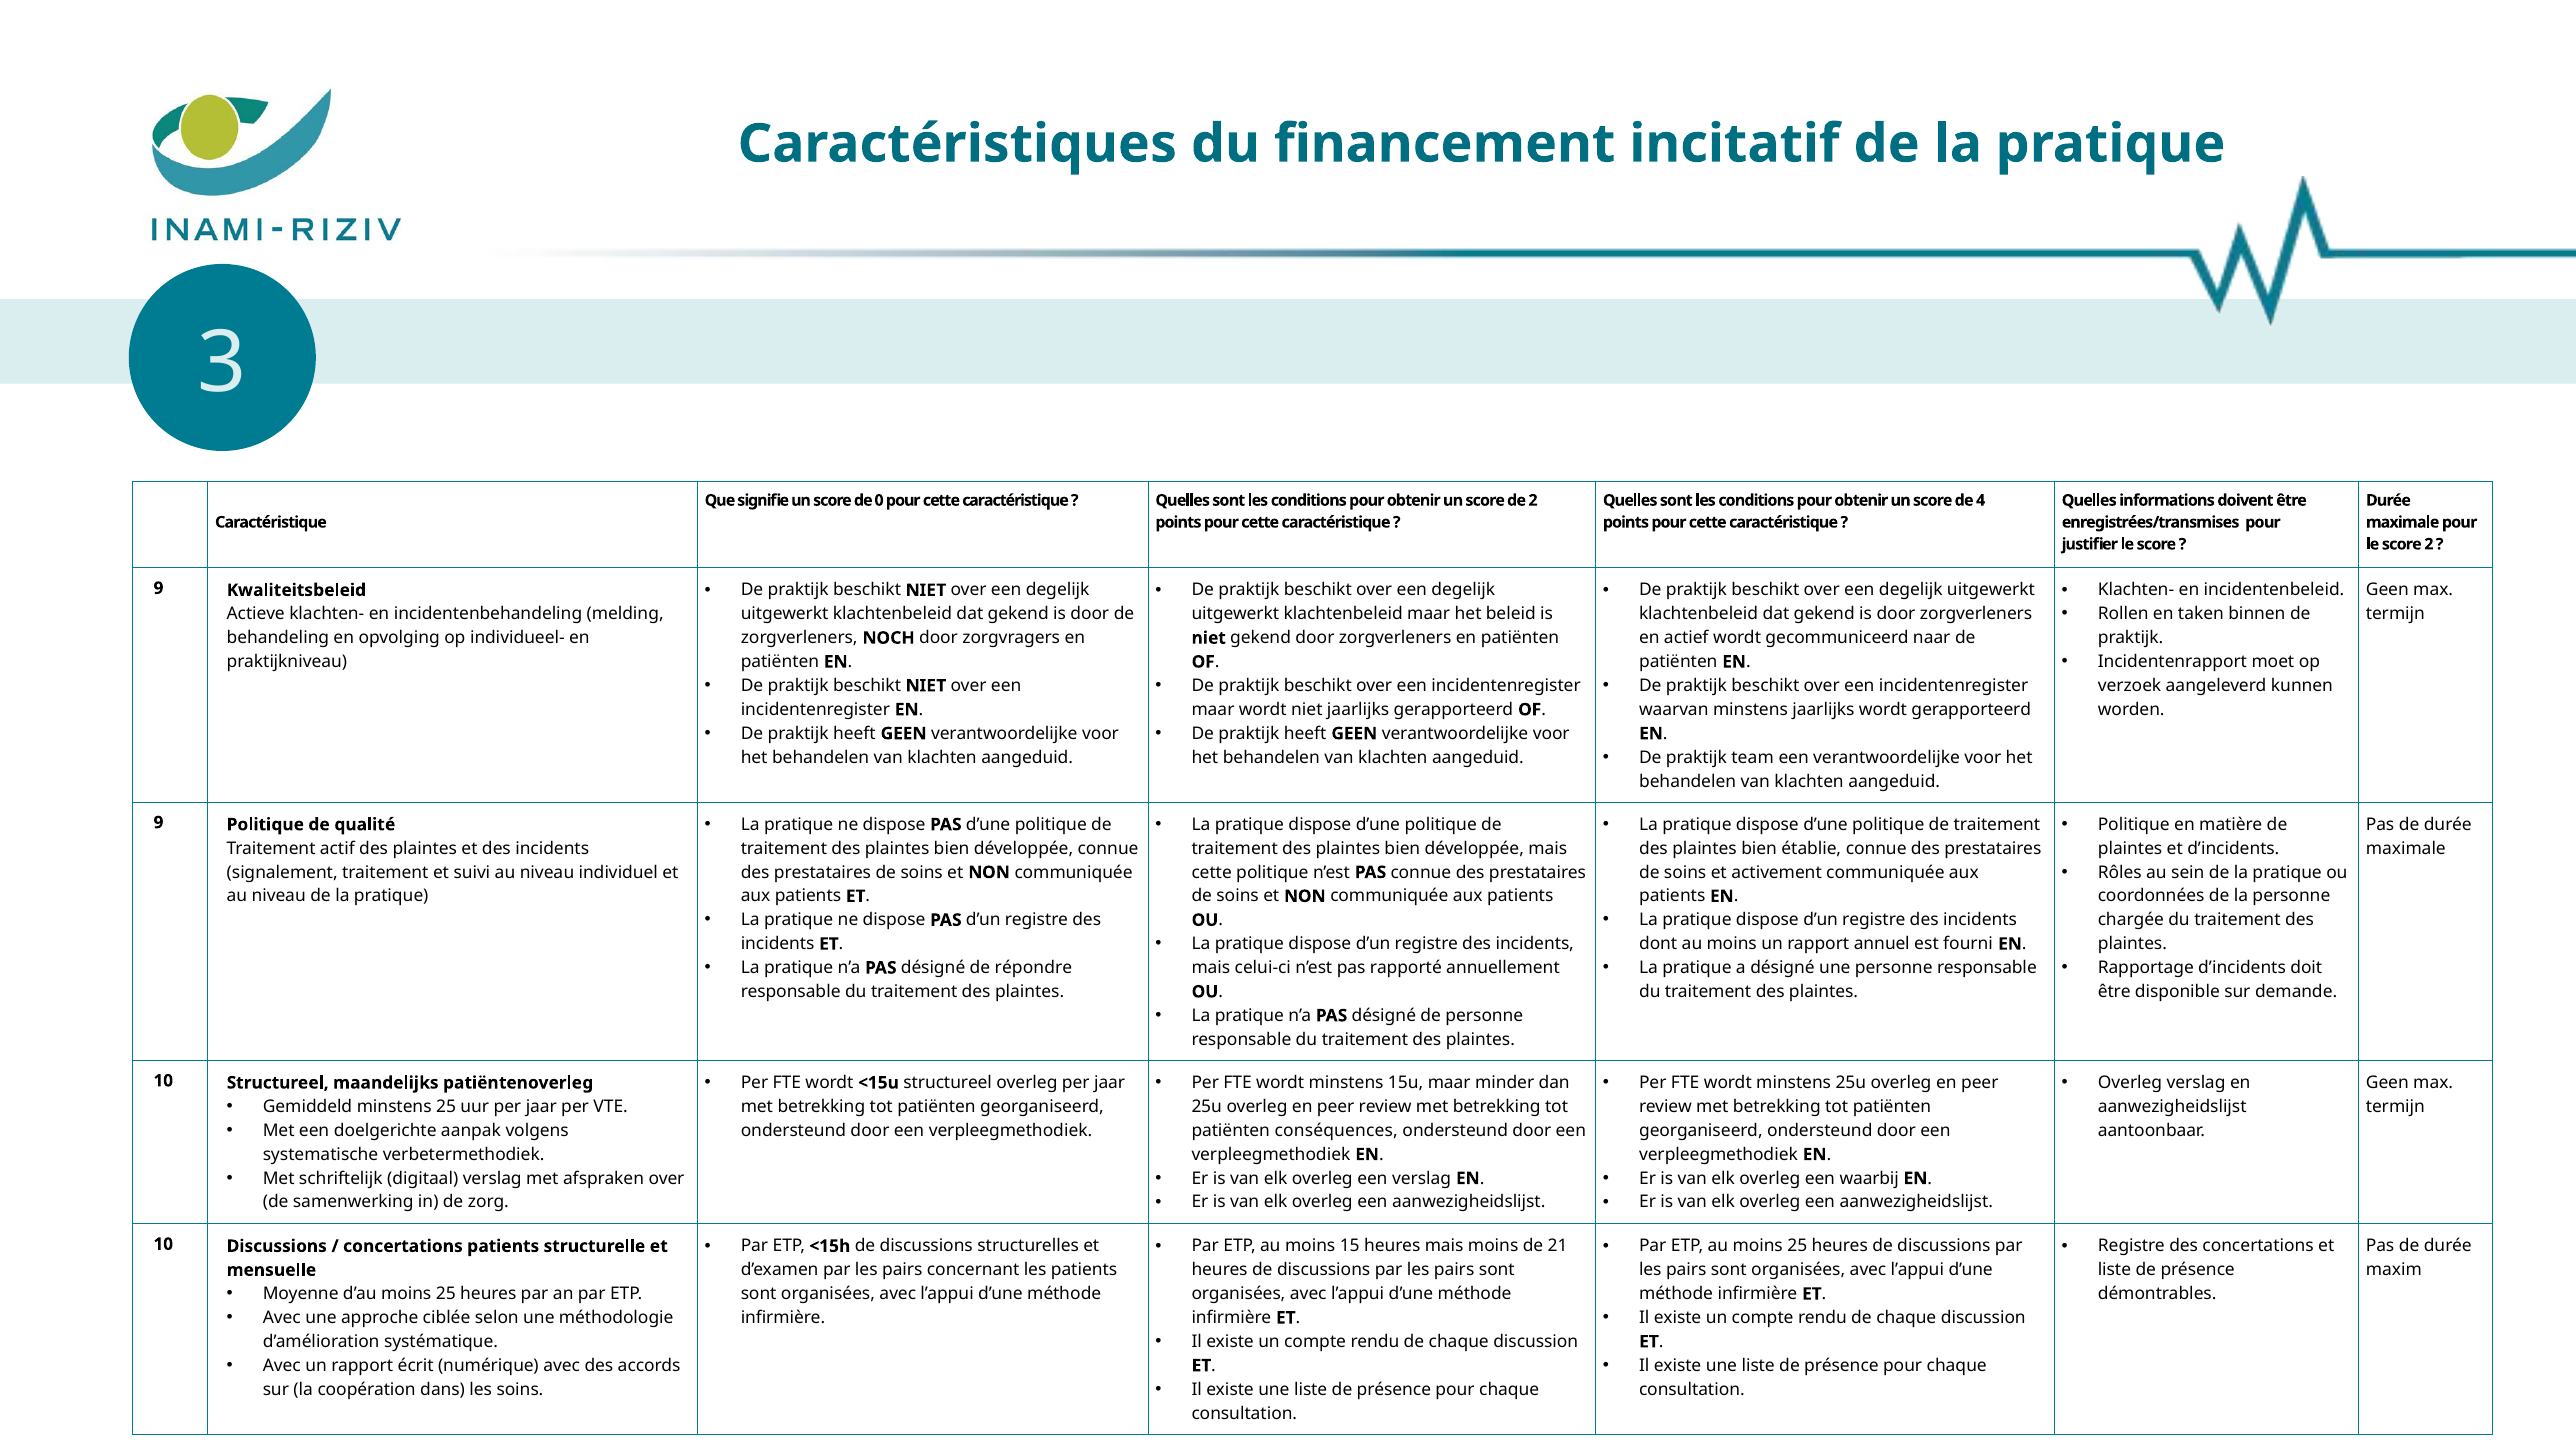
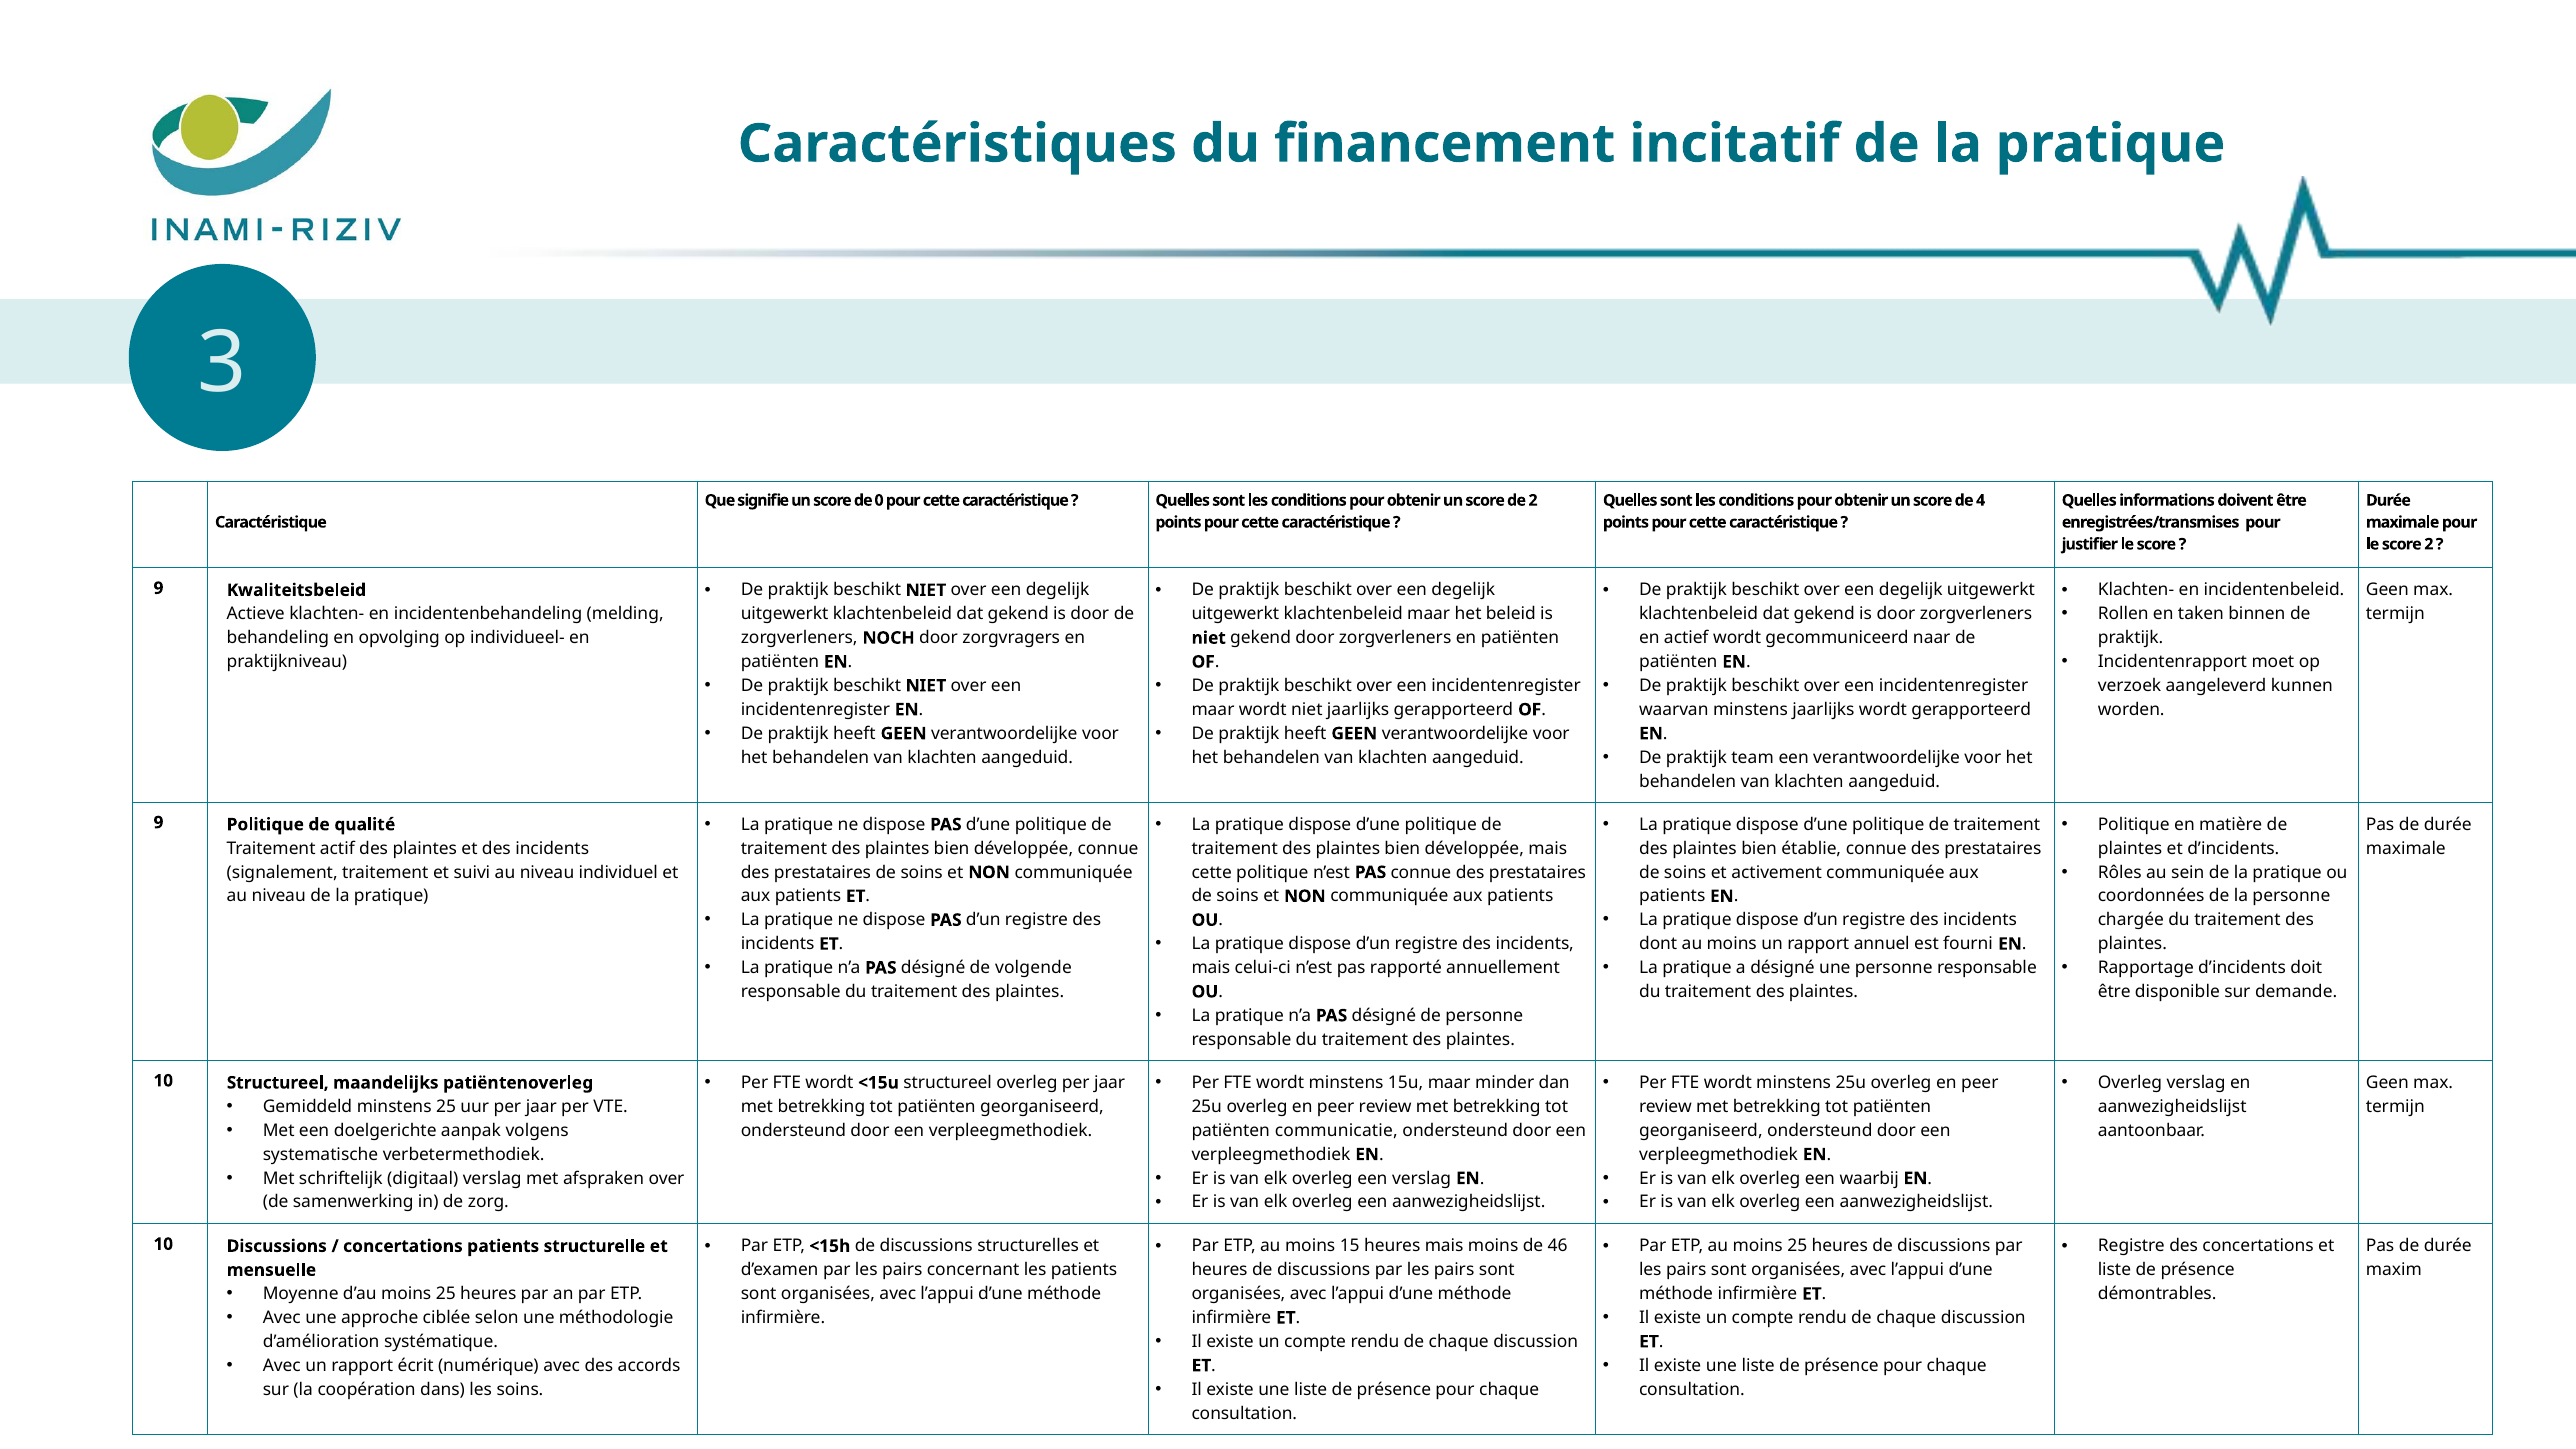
répondre: répondre -> volgende
conséquences: conséquences -> communicatie
21: 21 -> 46
